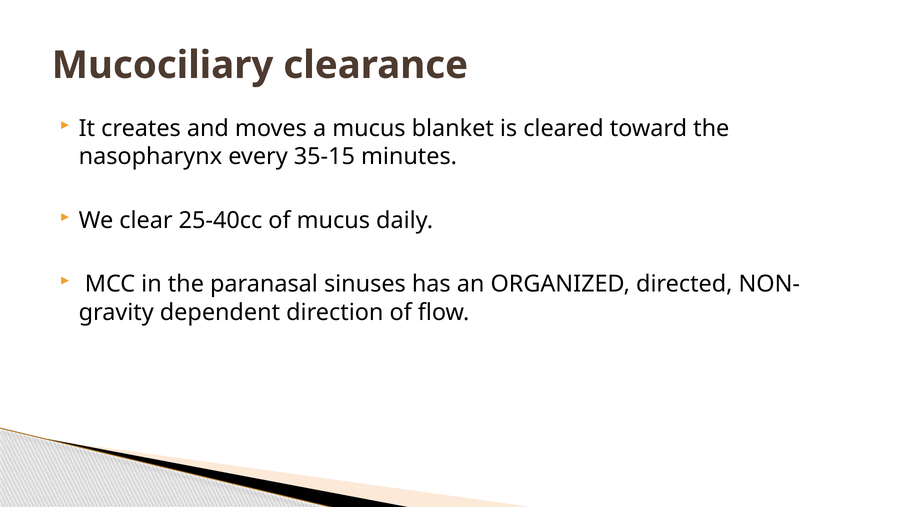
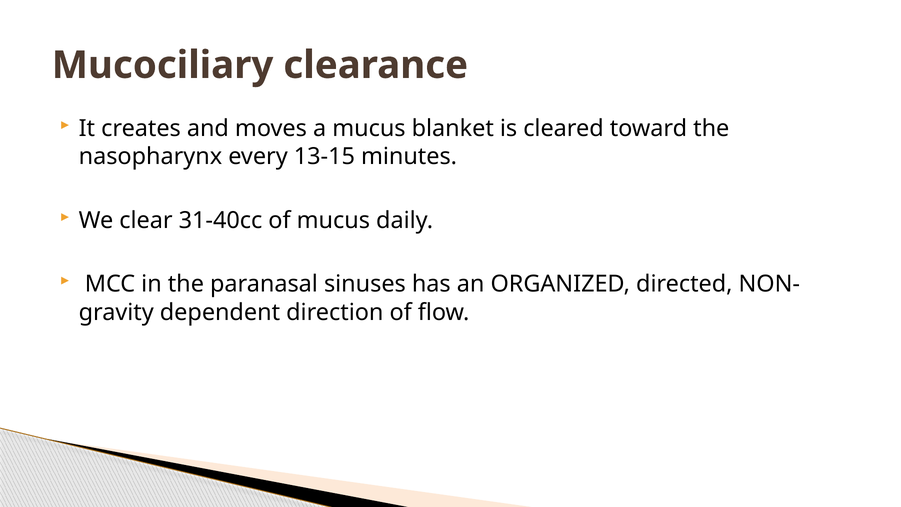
35-15: 35-15 -> 13-15
25-40cc: 25-40cc -> 31-40cc
